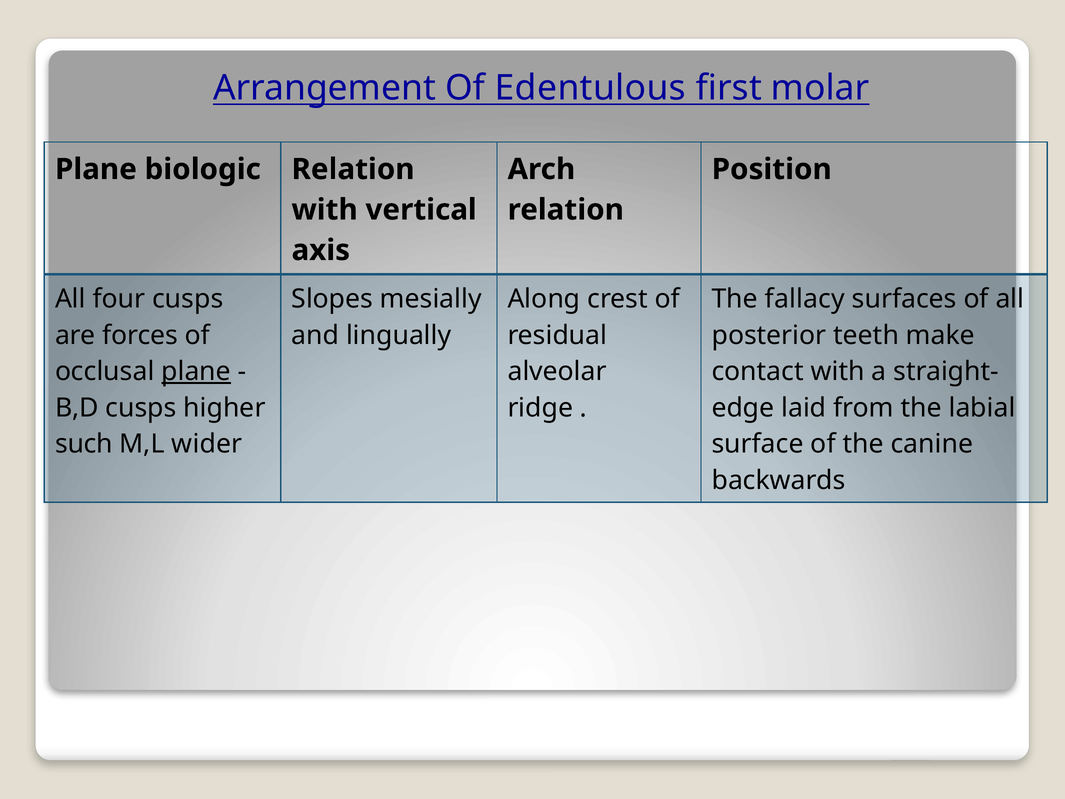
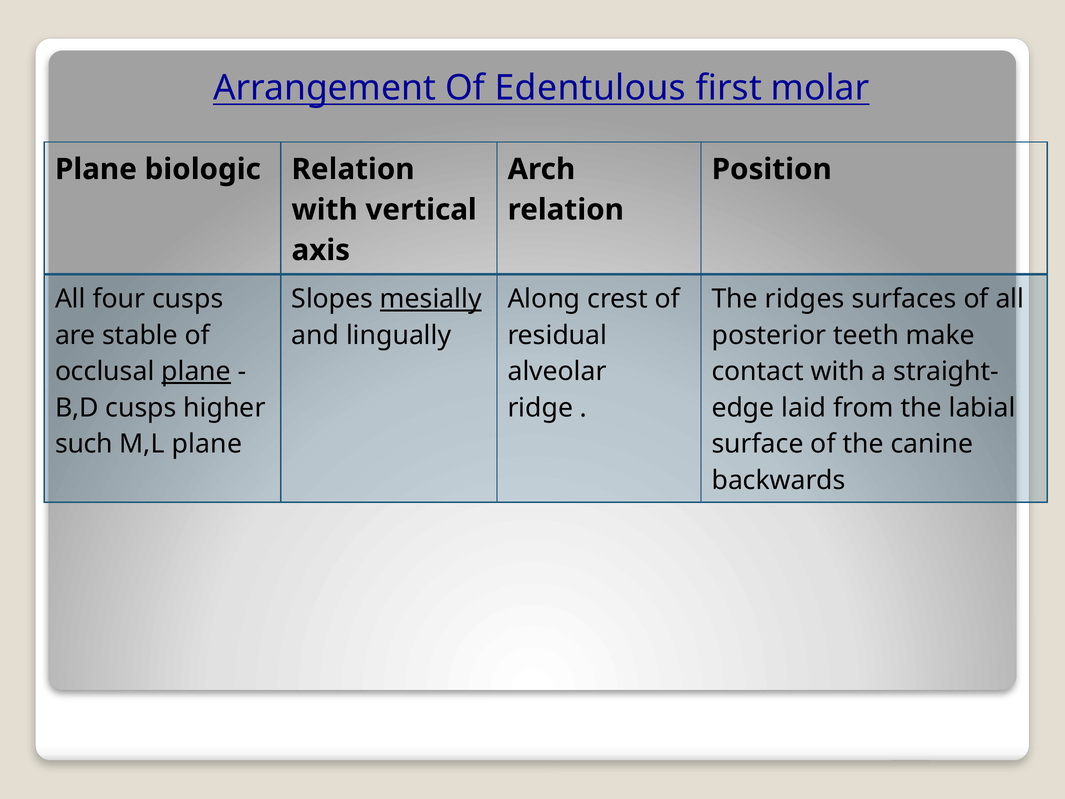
mesially underline: none -> present
fallacy: fallacy -> ridges
forces: forces -> stable
M,L wider: wider -> plane
